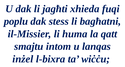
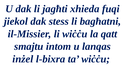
poplu: poplu -> jiekol
li huma: huma -> wiċċu
